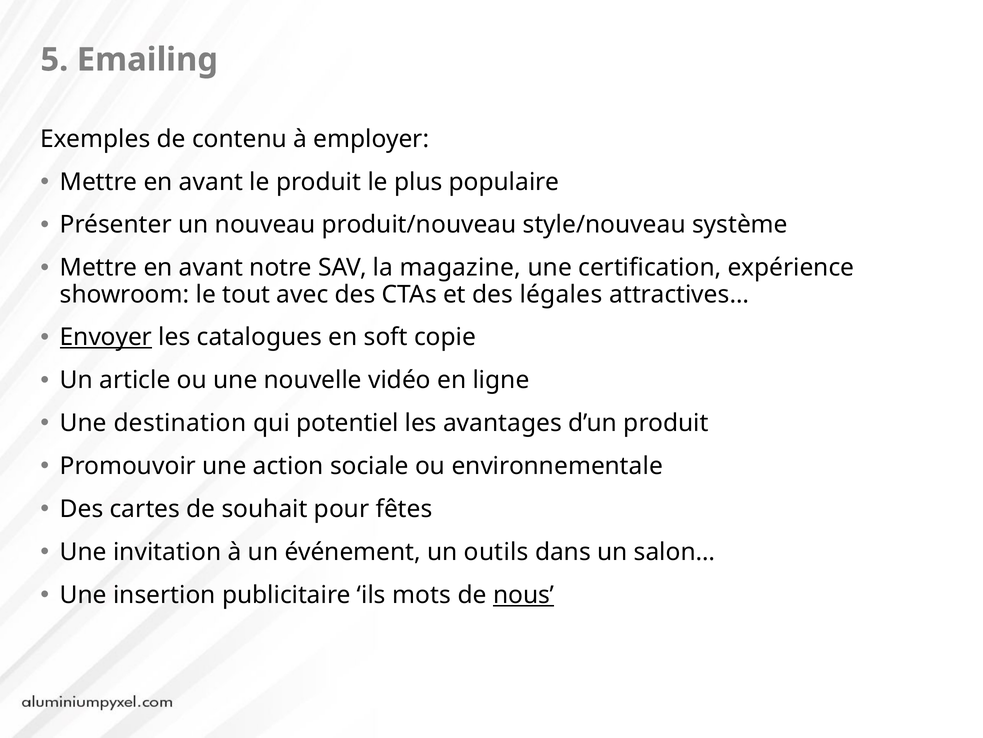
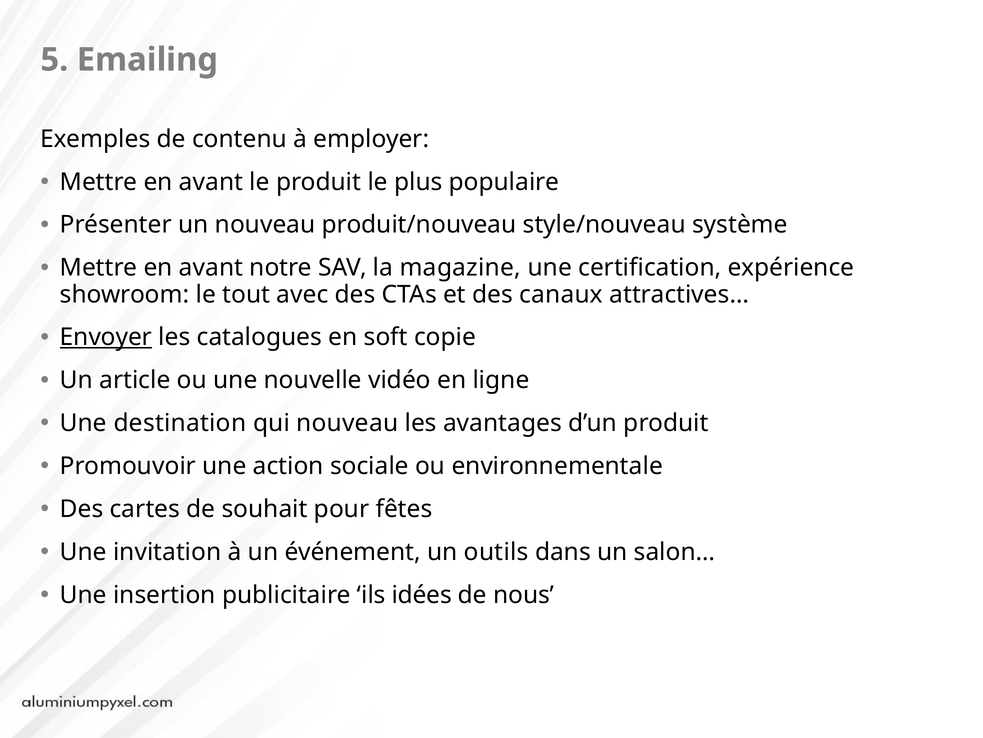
légales: légales -> canaux
qui potentiel: potentiel -> nouveau
mots: mots -> idées
nous underline: present -> none
